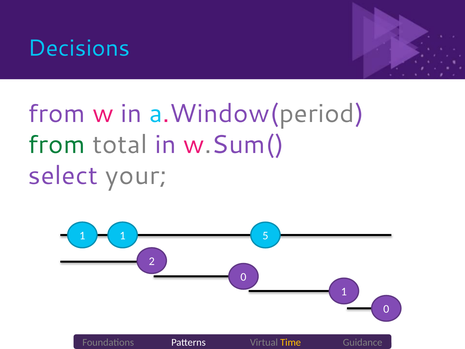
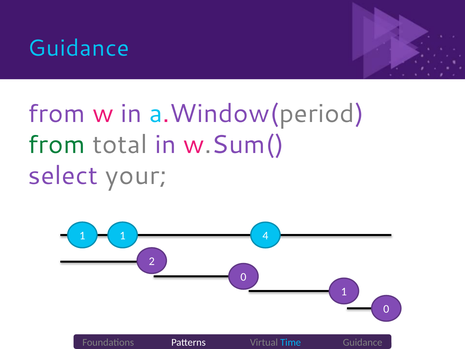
Decisions at (79, 48): Decisions -> Guidance
5: 5 -> 4
Time colour: yellow -> light blue
